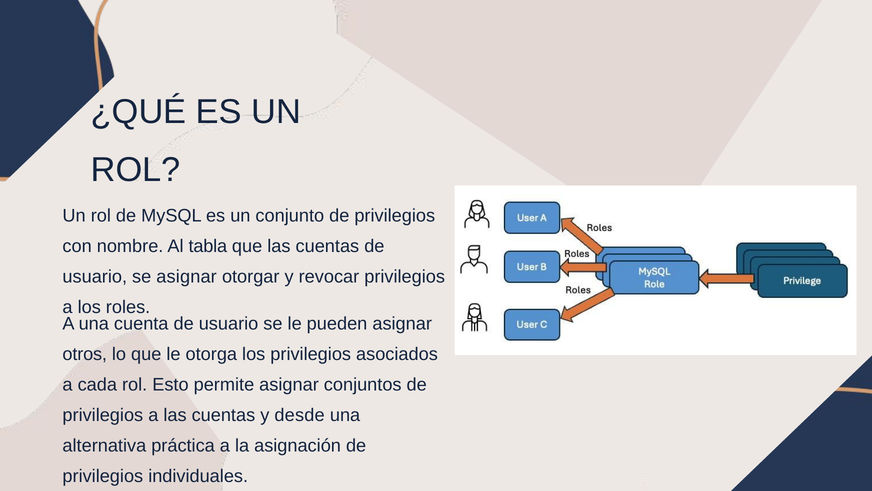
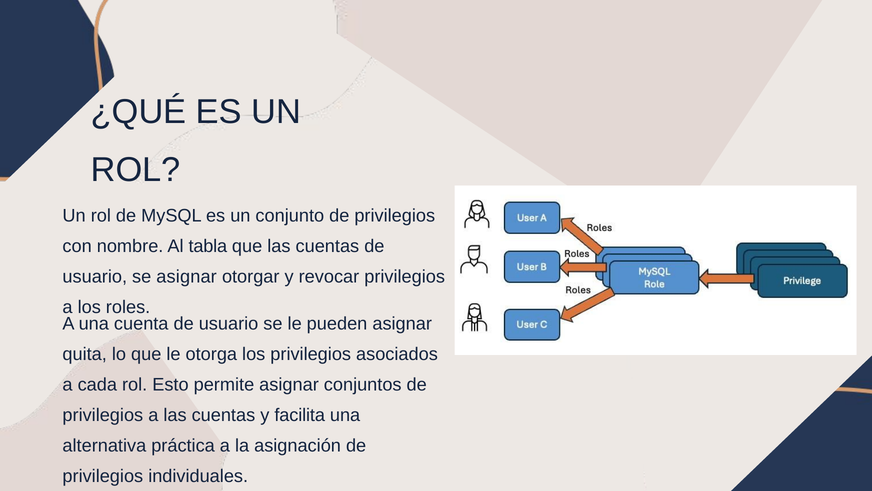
otros: otros -> quita
desde: desde -> facilita
